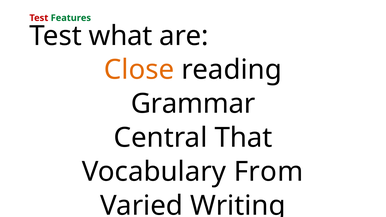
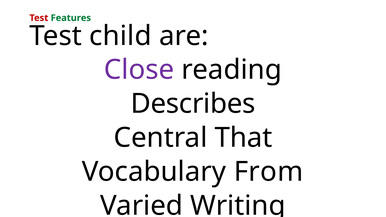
what: what -> child
Close colour: orange -> purple
Grammar: Grammar -> Describes
